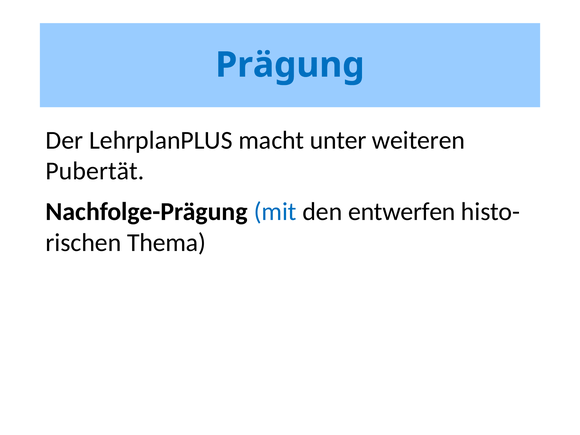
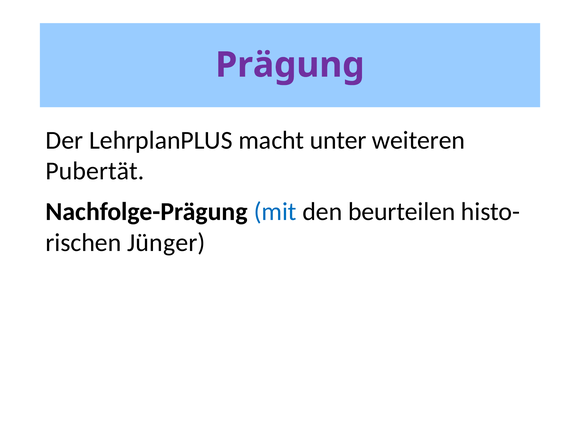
Prägung colour: blue -> purple
entwerfen: entwerfen -> beurteilen
Thema: Thema -> Jünger
